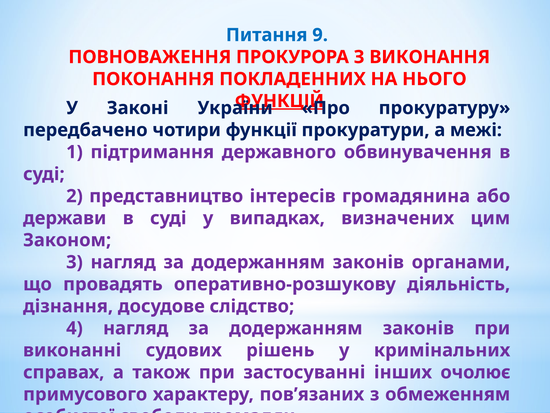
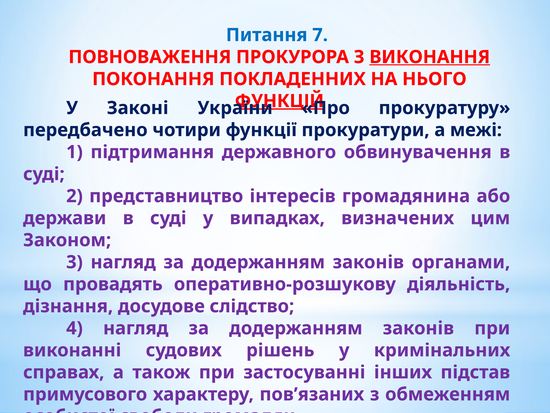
9: 9 -> 7
ВИКОНАННЯ underline: none -> present
очолює: очолює -> підстав
